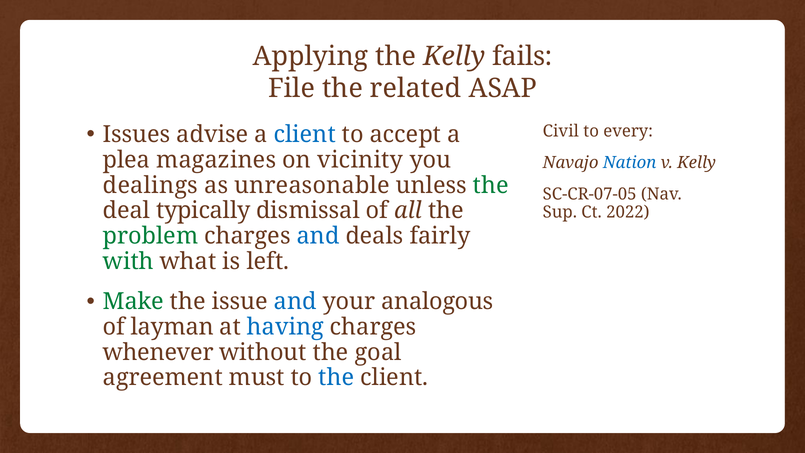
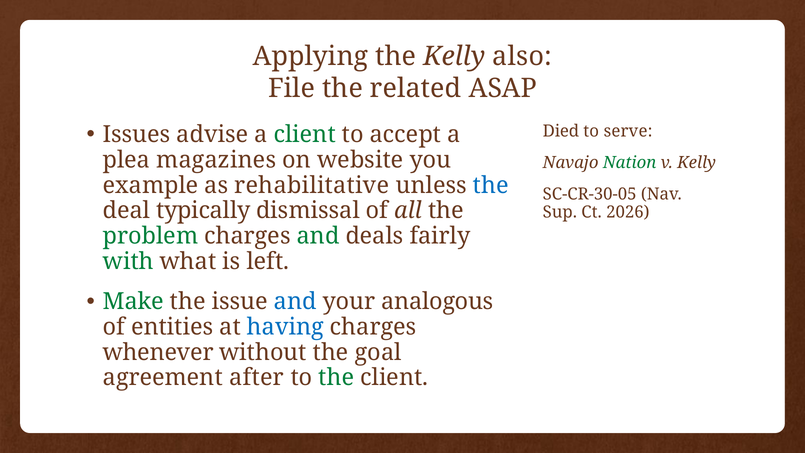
fails: fails -> also
client at (305, 135) colour: blue -> green
Civil: Civil -> Died
every: every -> serve
vicinity: vicinity -> website
Nation colour: blue -> green
dealings: dealings -> example
unreasonable: unreasonable -> rehabilitative
the at (491, 185) colour: green -> blue
SC-CR-07-05: SC-CR-07-05 -> SC-CR-30-05
2022: 2022 -> 2026
and at (318, 236) colour: blue -> green
layman: layman -> entities
must: must -> after
the at (336, 378) colour: blue -> green
